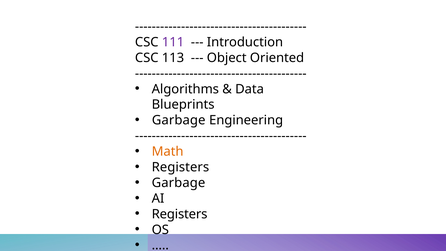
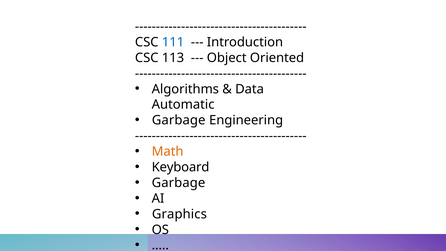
111 colour: purple -> blue
Blueprints: Blueprints -> Automatic
Registers at (180, 167): Registers -> Keyboard
Registers at (180, 214): Registers -> Graphics
